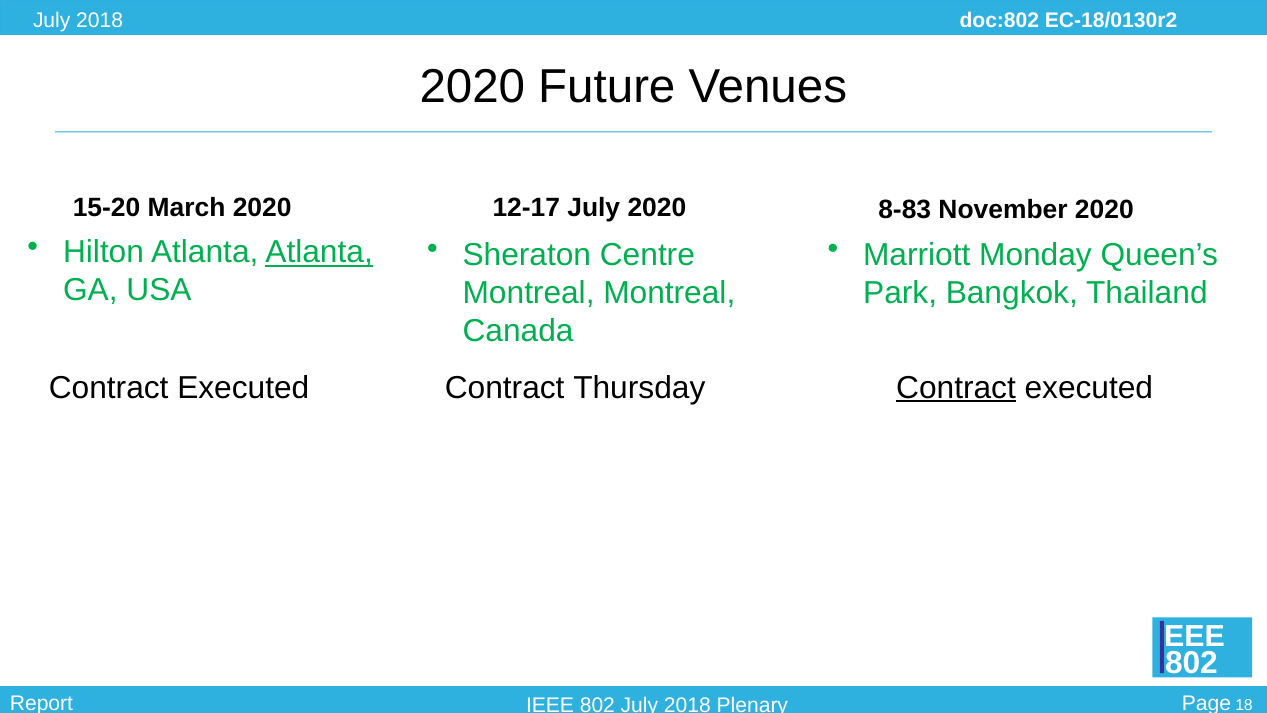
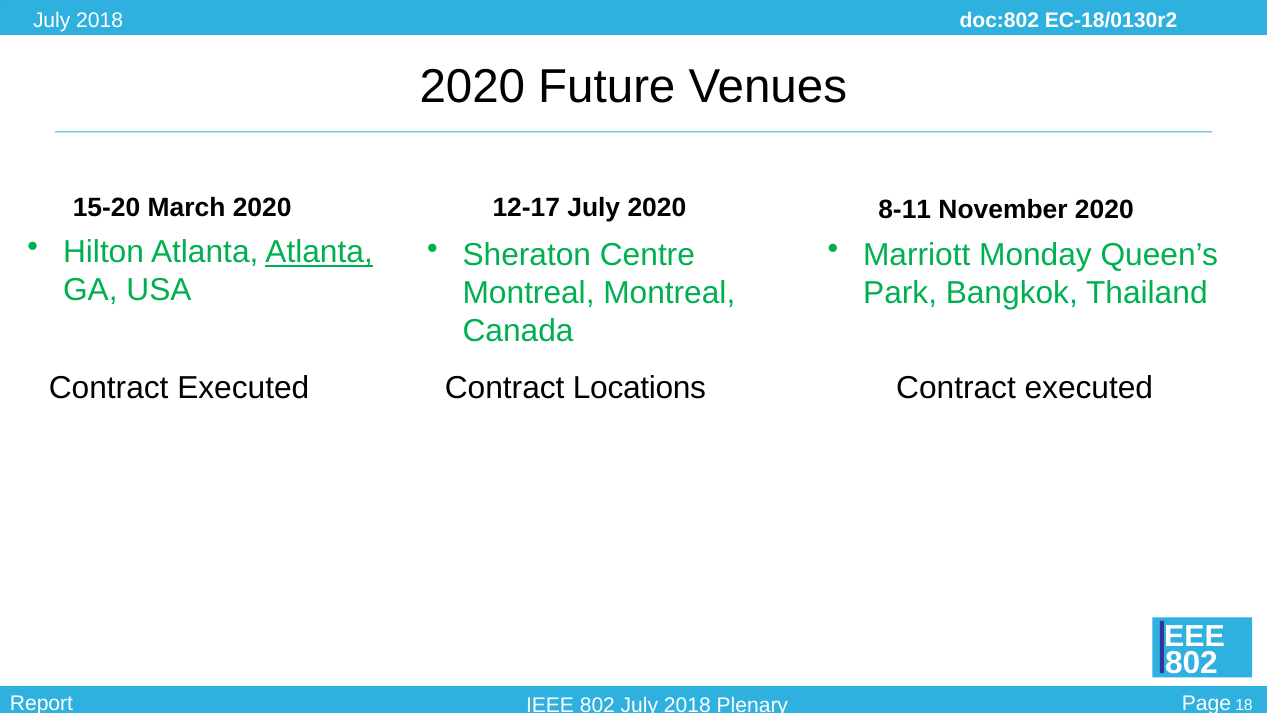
8-83: 8-83 -> 8-11
Thursday: Thursday -> Locations
Contract at (956, 387) underline: present -> none
